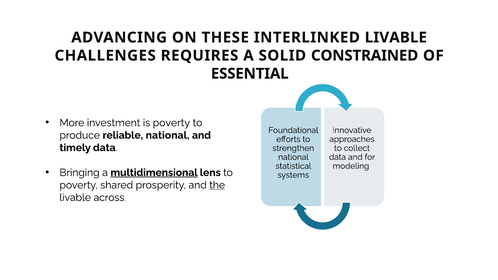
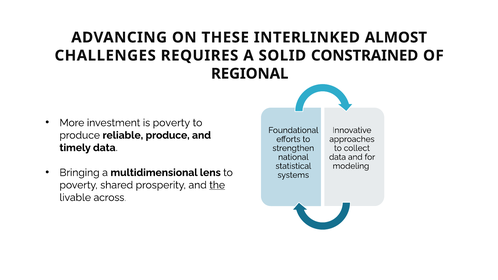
INTERLINKED LIVABLE: LIVABLE -> ALMOST
ESSENTIAL: ESSENTIAL -> REGIONAL
reliable national: national -> produce
multidimensional underline: present -> none
